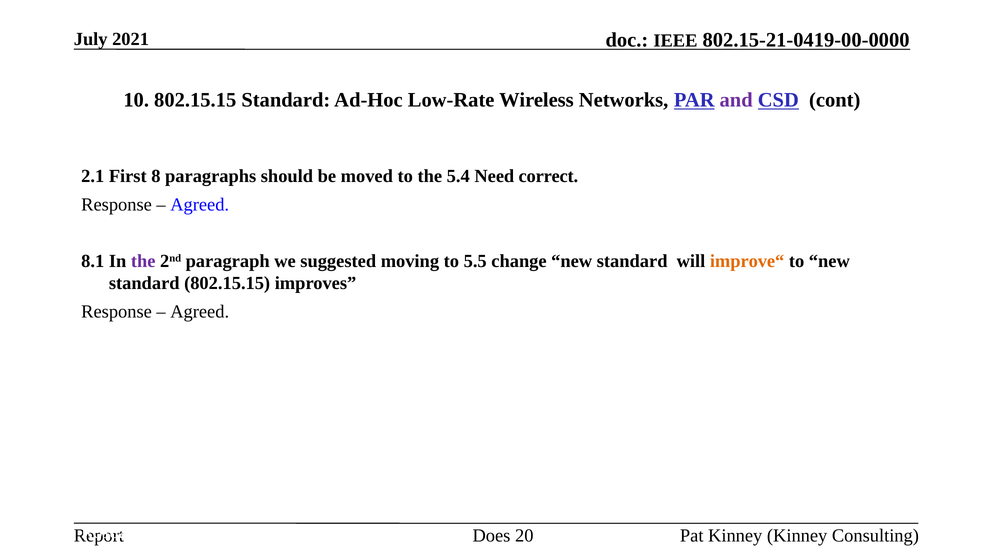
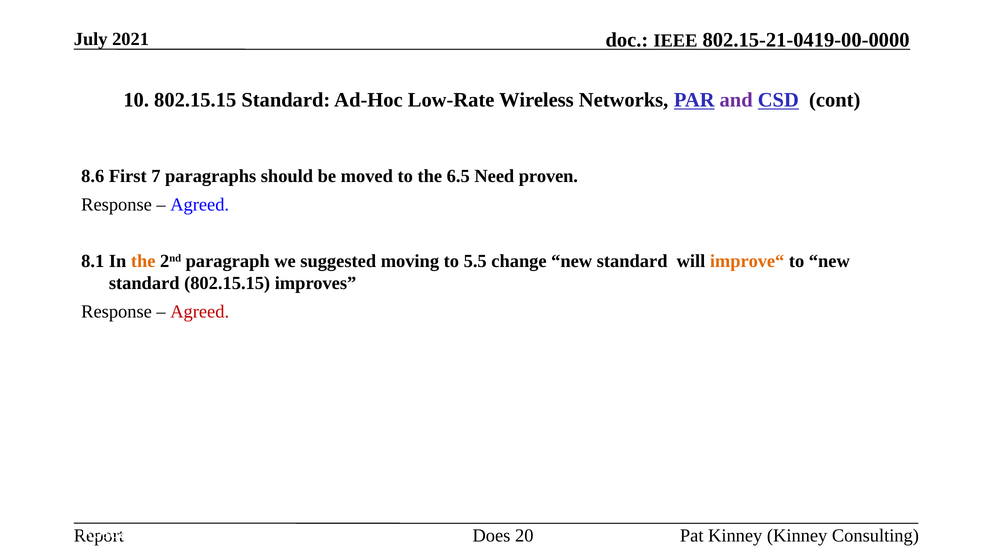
2.1: 2.1 -> 8.6
8: 8 -> 7
5.4: 5.4 -> 6.5
correct: correct -> proven
the at (143, 261) colour: purple -> orange
Agreed at (200, 311) colour: black -> red
